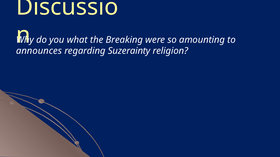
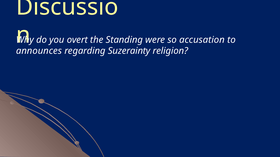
what: what -> overt
Breaking: Breaking -> Standing
amounting: amounting -> accusation
